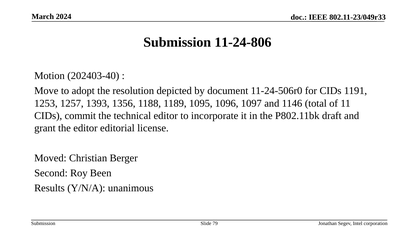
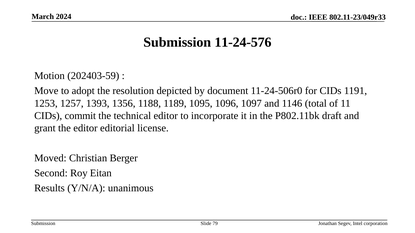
11-24-806: 11-24-806 -> 11-24-576
202403-40: 202403-40 -> 202403-59
Been: Been -> Eitan
